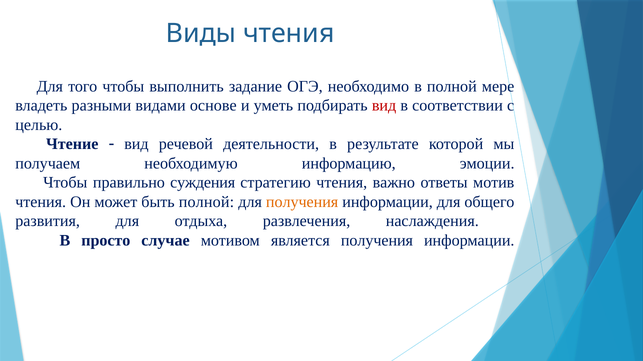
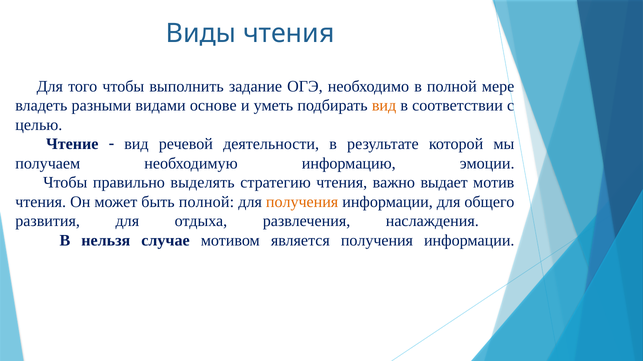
вид at (384, 106) colour: red -> orange
суждения: суждения -> выделять
ответы: ответы -> выдает
просто: просто -> нельзя
